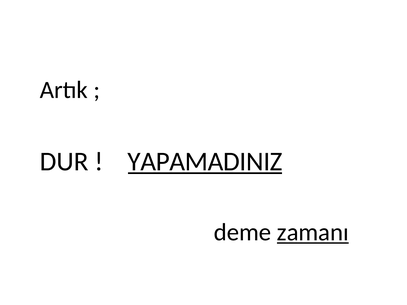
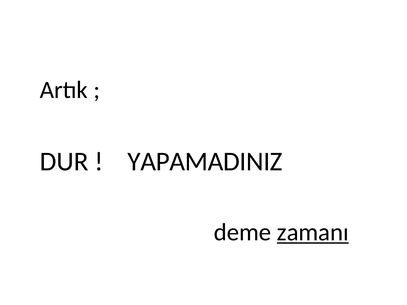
YAPAMADINIZ underline: present -> none
